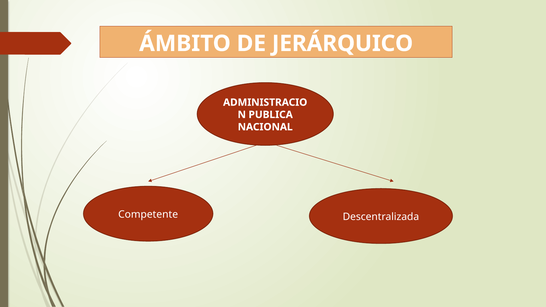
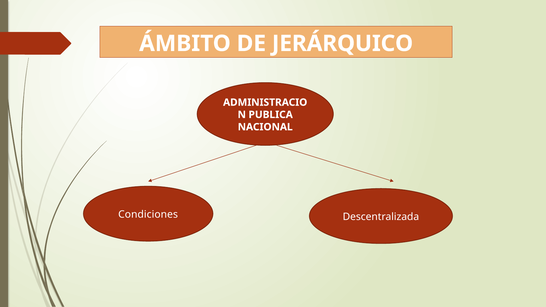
Competente: Competente -> Condiciones
